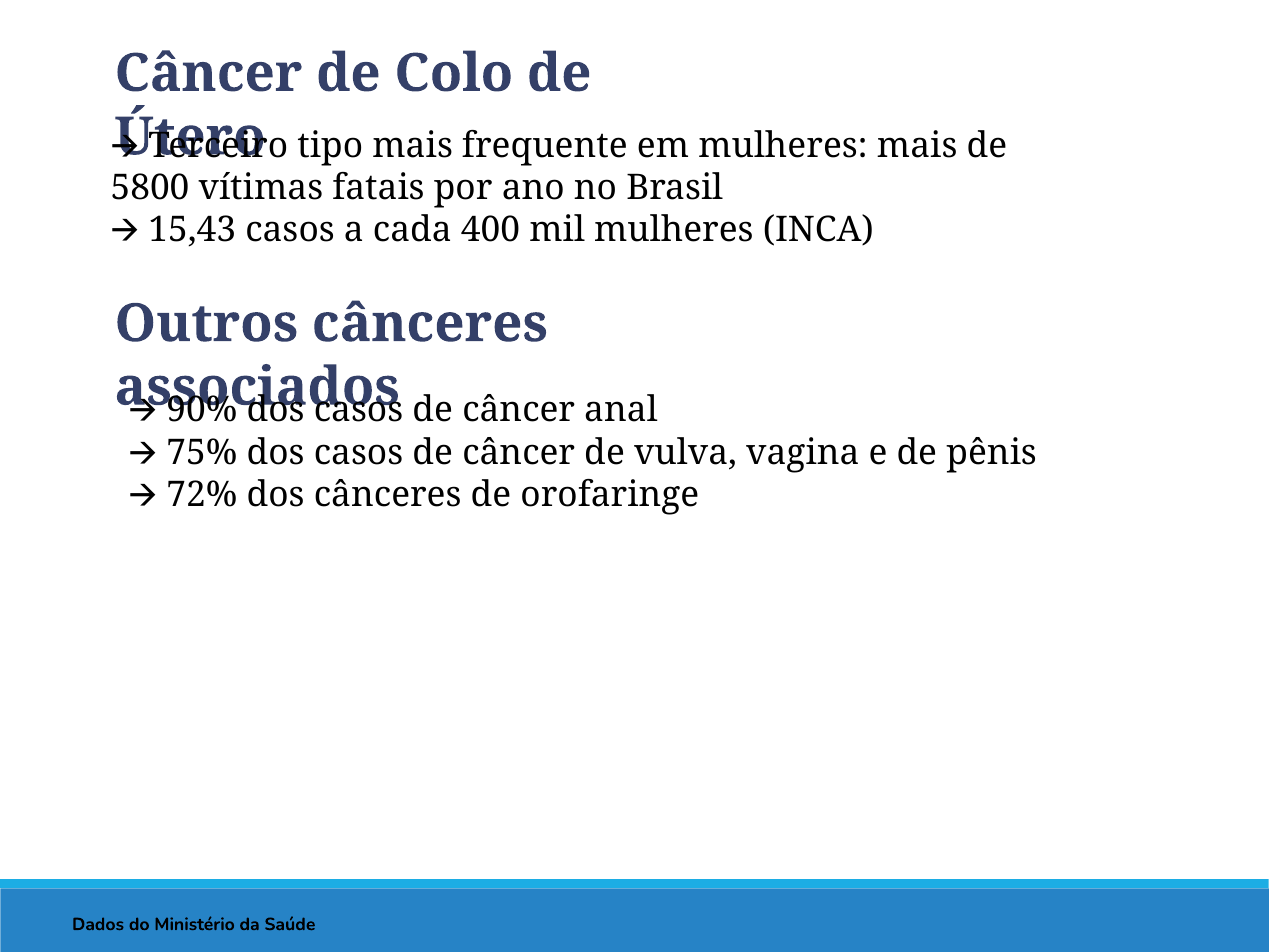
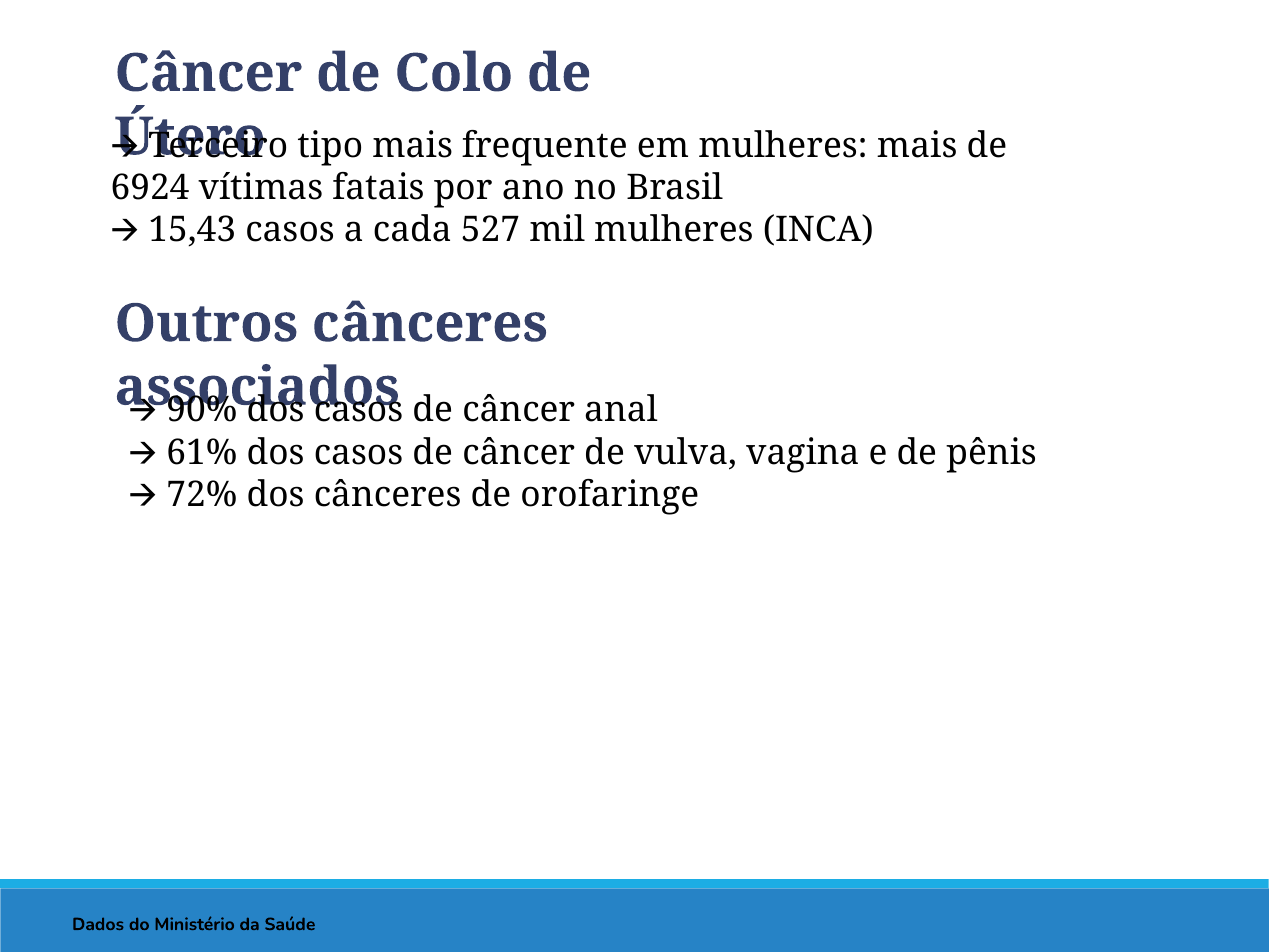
5800: 5800 -> 6924
400: 400 -> 527
75%: 75% -> 61%
